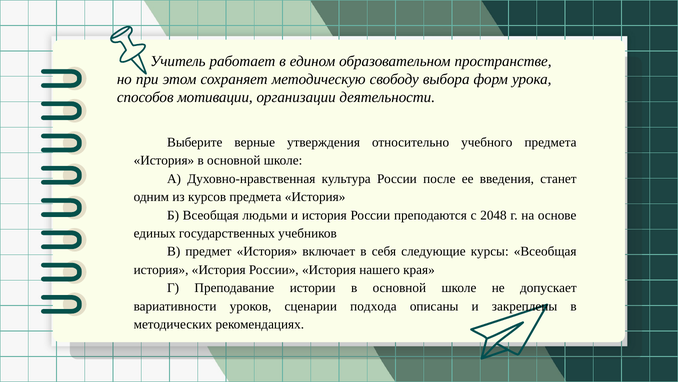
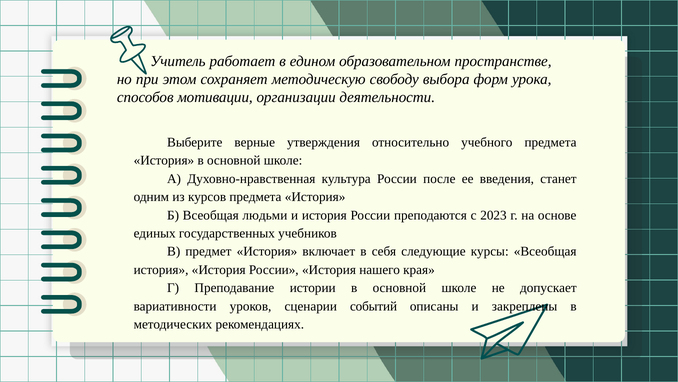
2048: 2048 -> 2023
подхода: подхода -> событий
